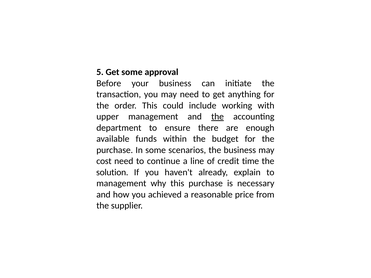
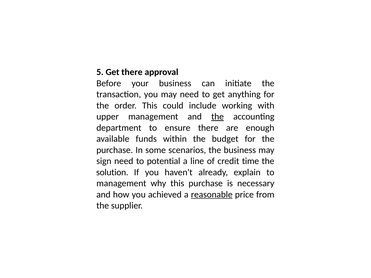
Get some: some -> there
cost: cost -> sign
continue: continue -> potential
reasonable underline: none -> present
